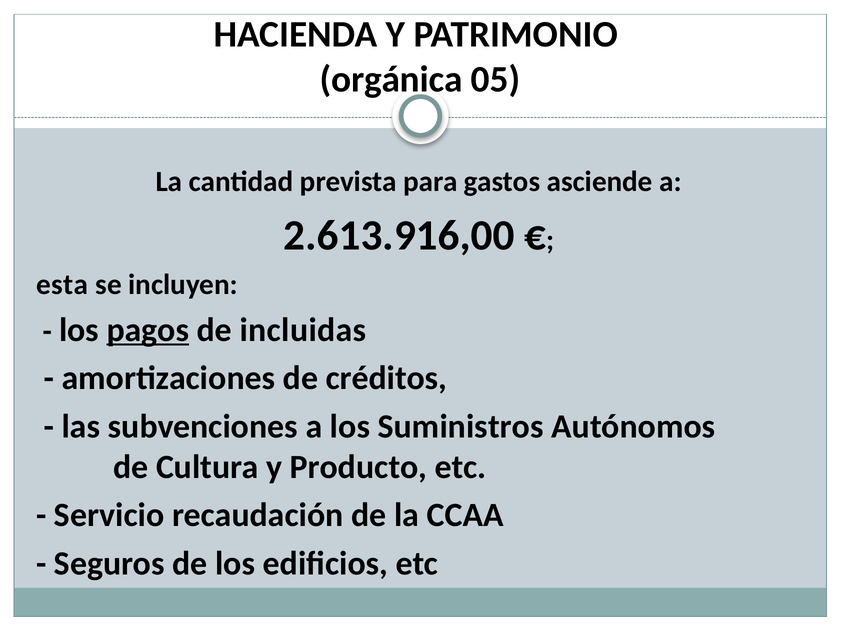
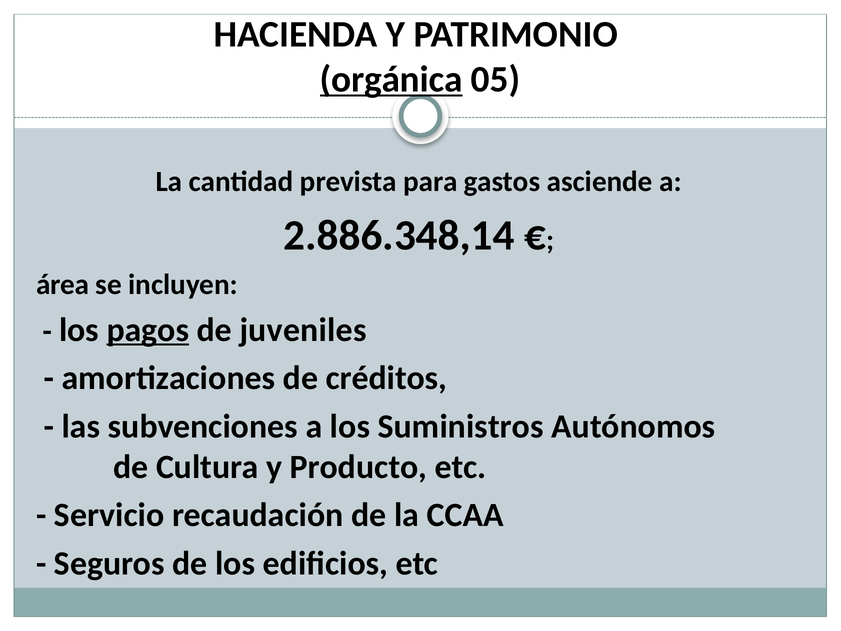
orgánica underline: none -> present
2.613.916,00: 2.613.916,00 -> 2.886.348,14
esta: esta -> área
incluidas: incluidas -> juveniles
